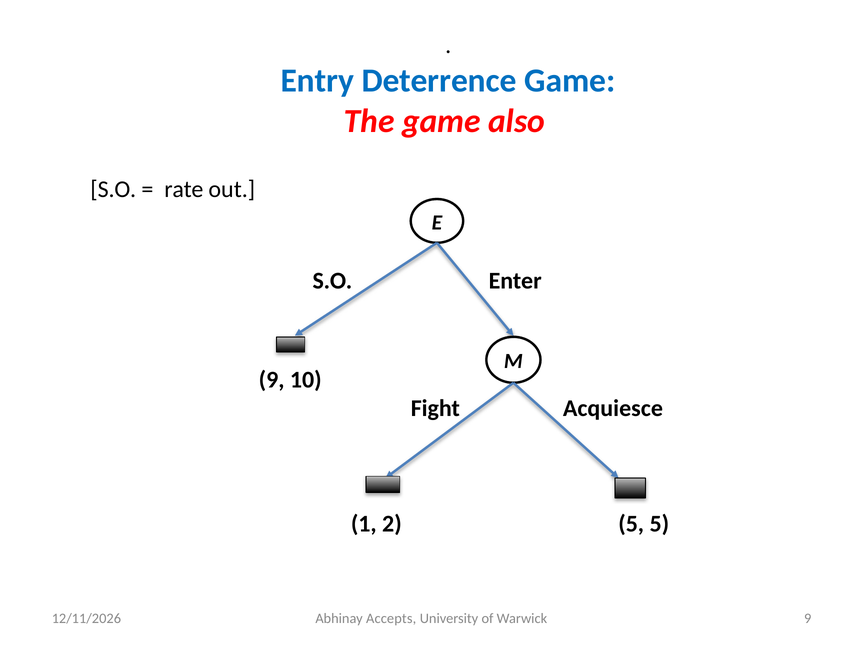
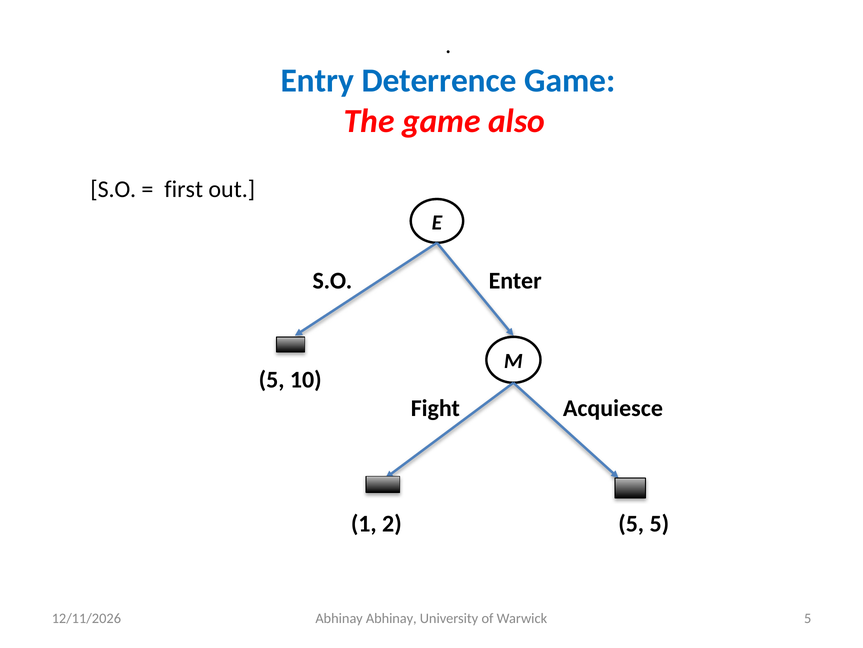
rate: rate -> first
9 at (272, 379): 9 -> 5
Abhinay Accepts: Accepts -> Abhinay
Warwick 9: 9 -> 5
